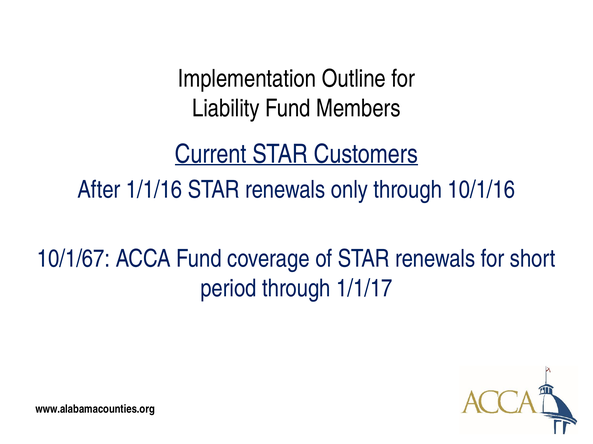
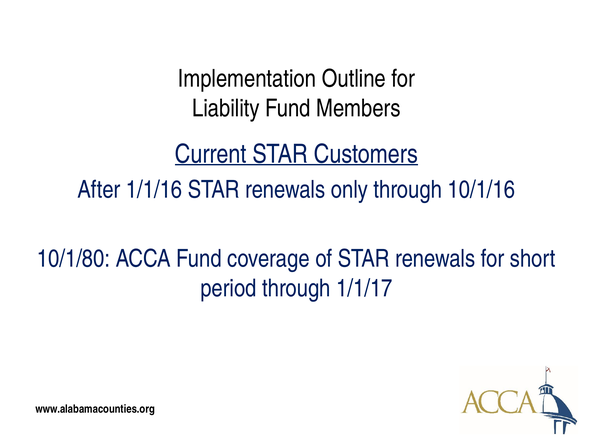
10/1/67: 10/1/67 -> 10/1/80
